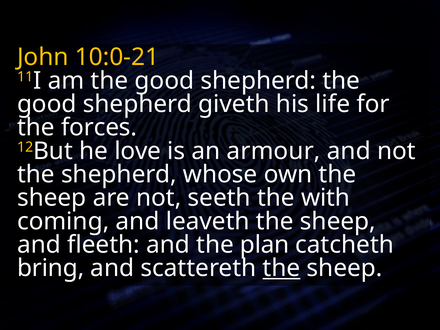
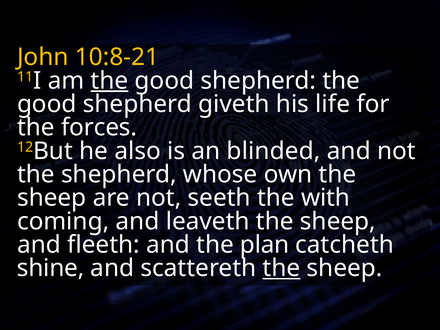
10:0-21: 10:0-21 -> 10:8-21
the at (109, 81) underline: none -> present
love: love -> also
armour: armour -> blinded
bring: bring -> shine
